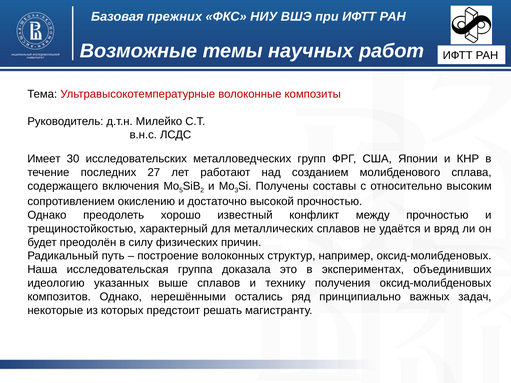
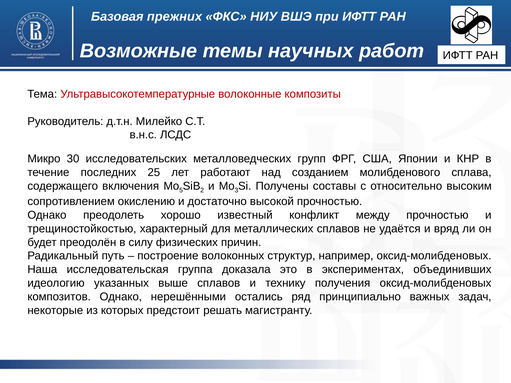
Имеет: Имеет -> Микро
27: 27 -> 25
